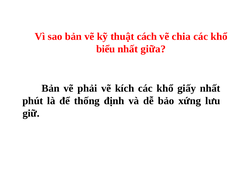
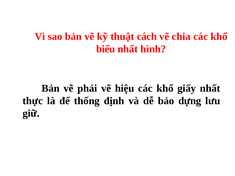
giữa: giữa -> hình
kích: kích -> hiệu
phút: phút -> thực
xứng: xứng -> dựng
